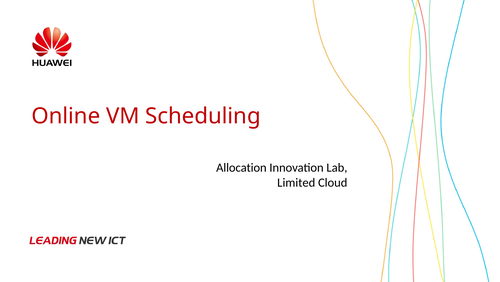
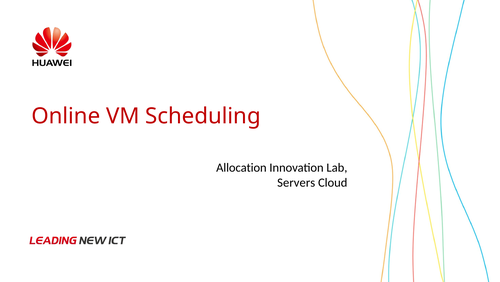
Limited: Limited -> Servers
